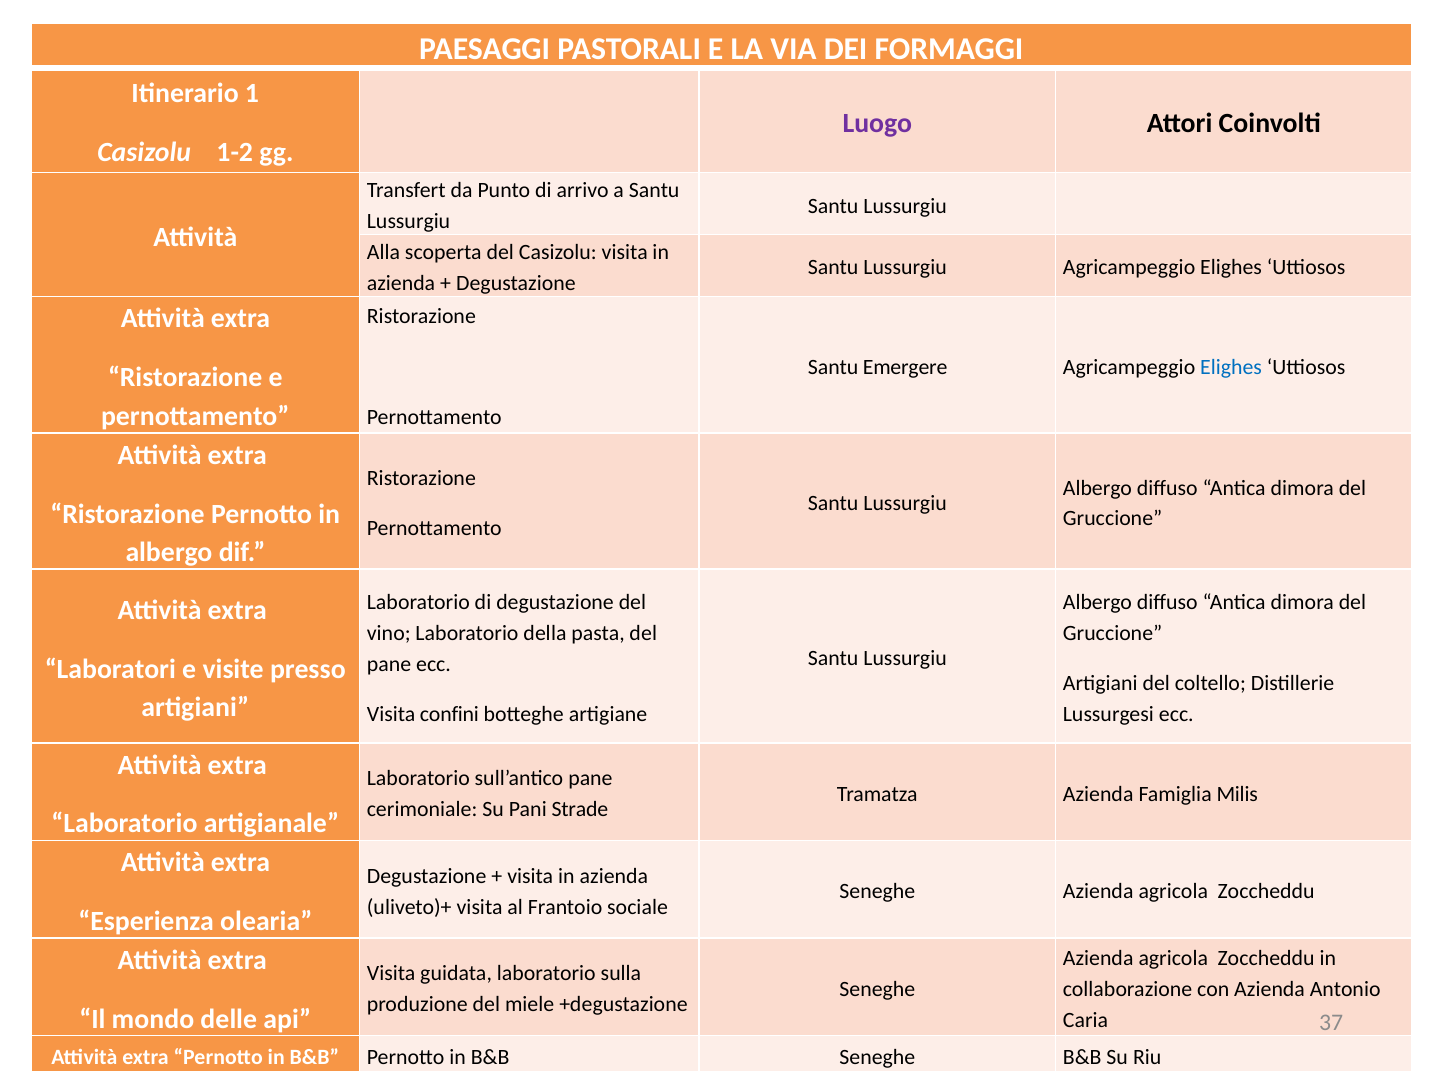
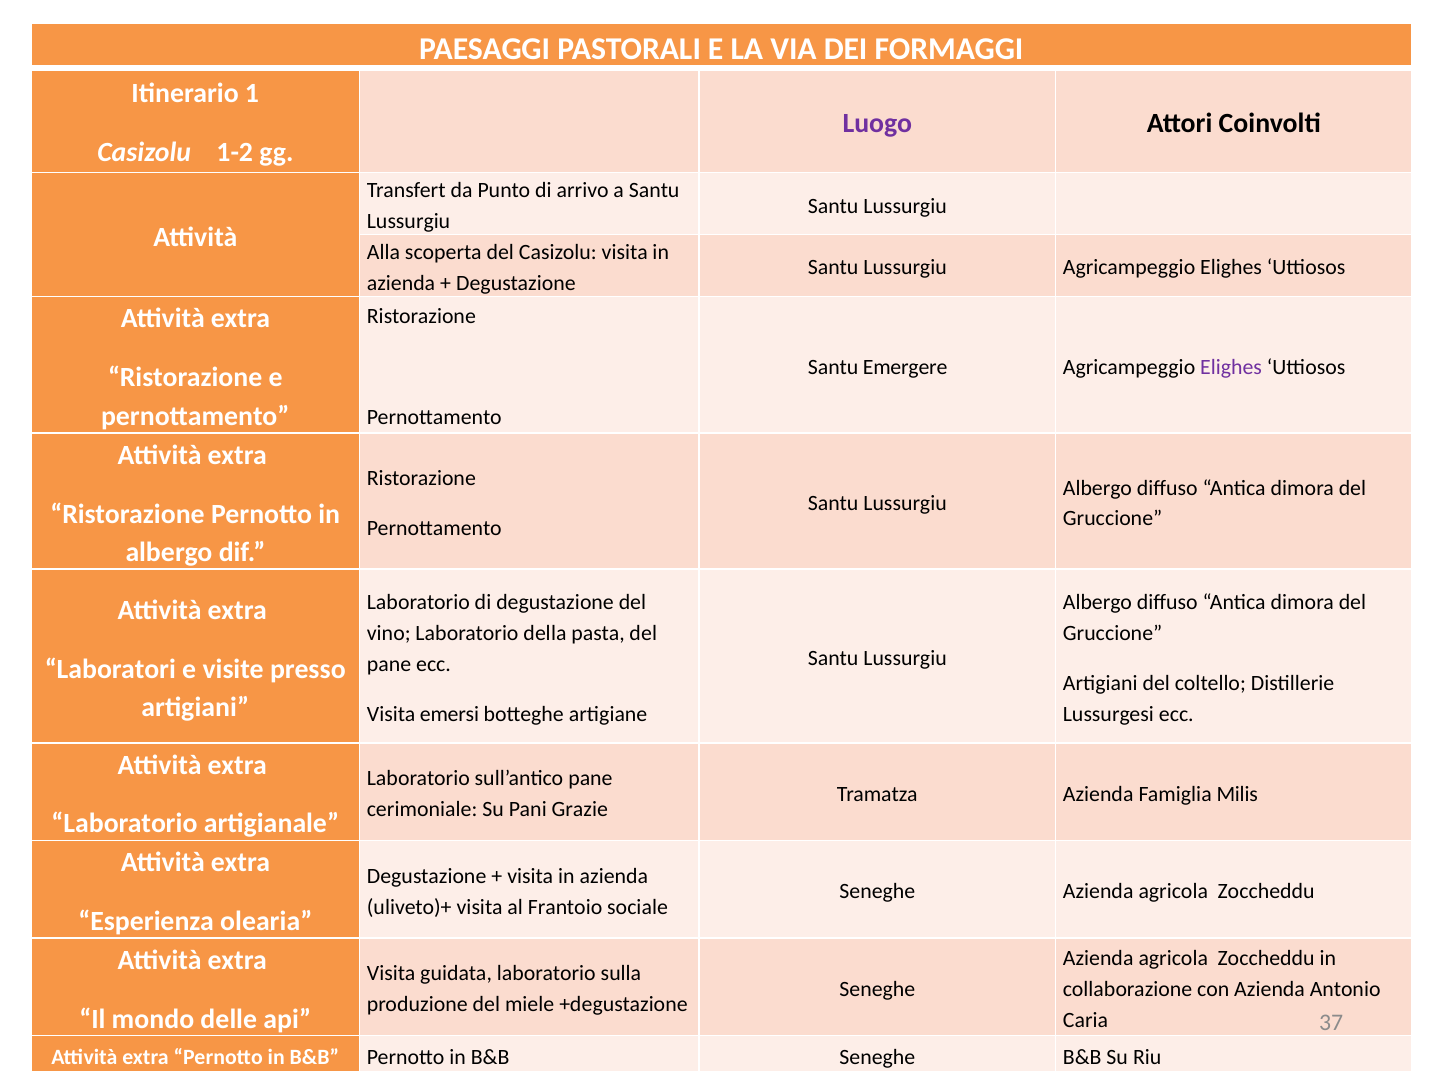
Elighes at (1231, 367) colour: blue -> purple
confini: confini -> emersi
Strade: Strade -> Grazie
